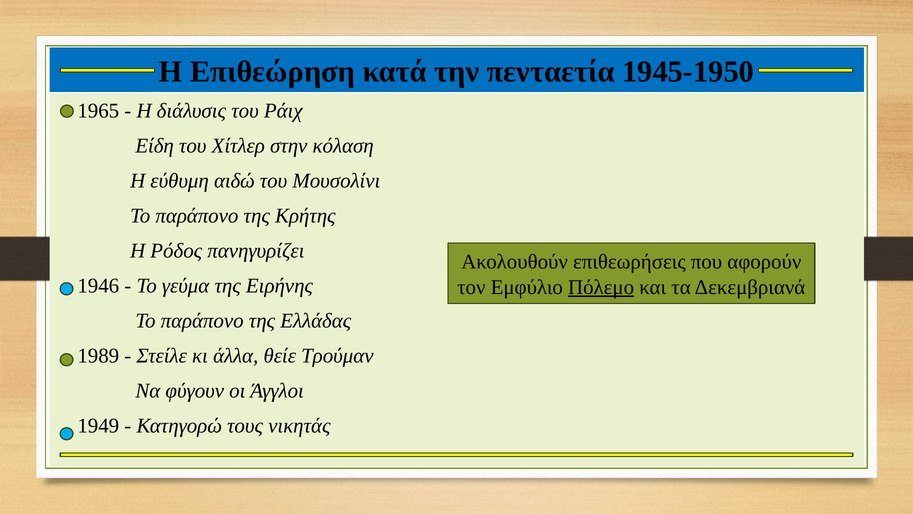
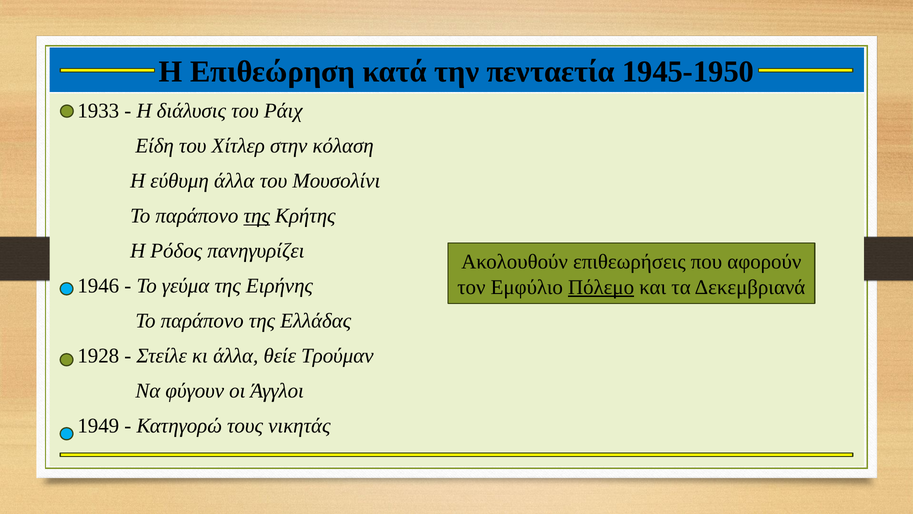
1965: 1965 -> 1933
εύθυμη αιδώ: αιδώ -> άλλα
της at (257, 216) underline: none -> present
1989: 1989 -> 1928
